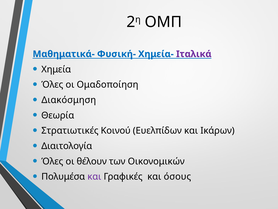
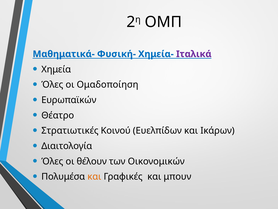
Διακόσμηση: Διακόσμηση -> Ευρωπαϊκών
Θεωρία: Θεωρία -> Θέατρο
και at (94, 176) colour: purple -> orange
όσους: όσους -> μπουν
